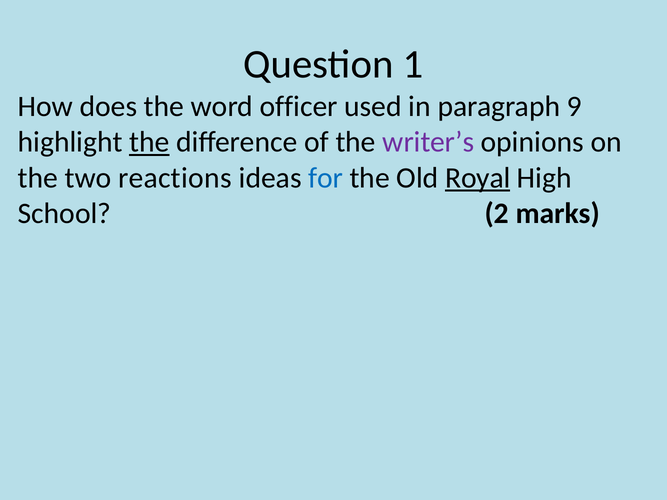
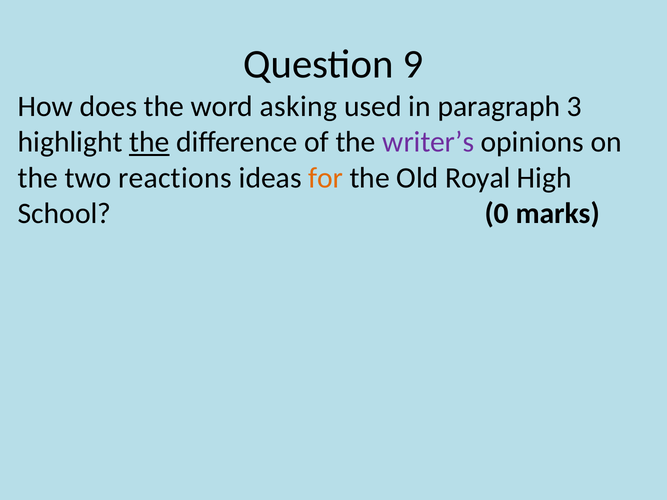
1: 1 -> 9
officer: officer -> asking
9: 9 -> 3
for colour: blue -> orange
Royal underline: present -> none
2: 2 -> 0
